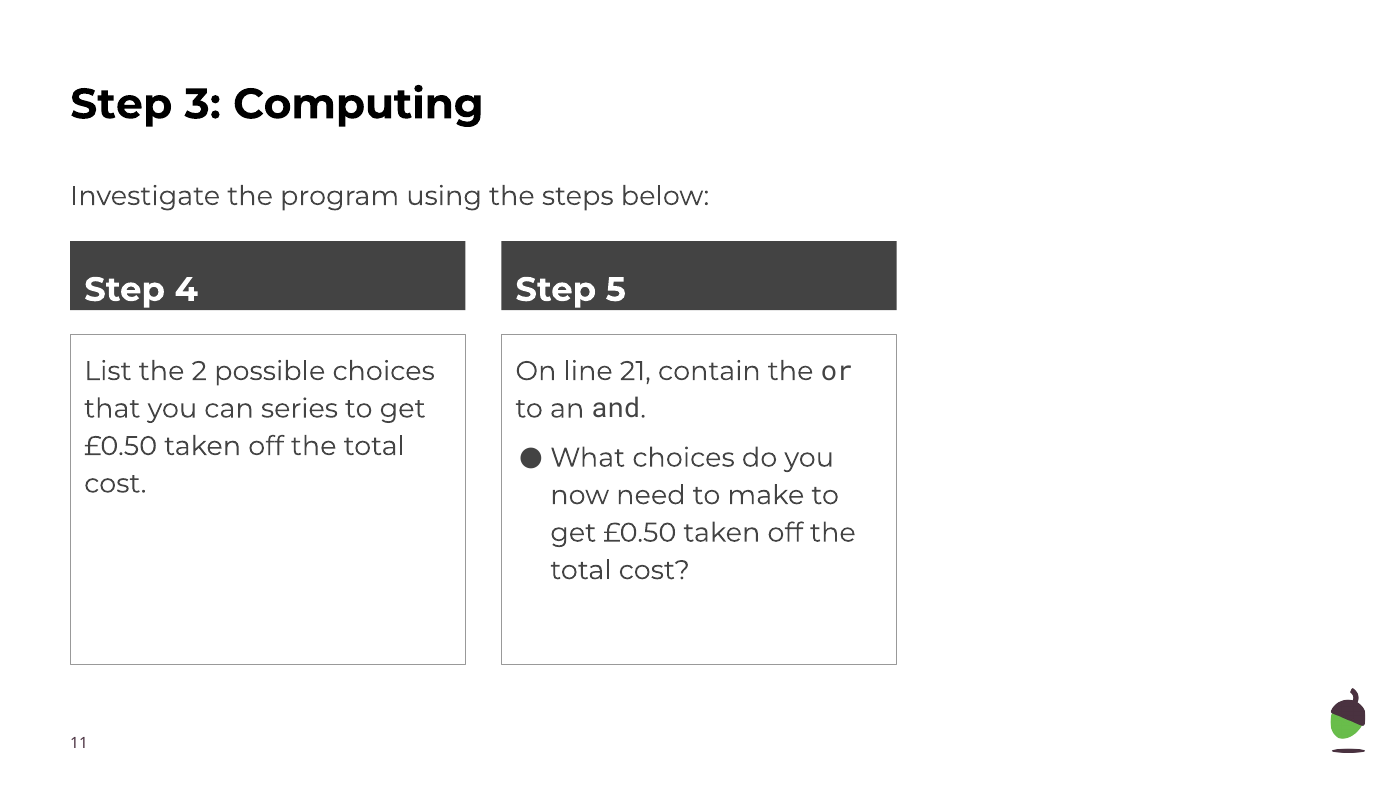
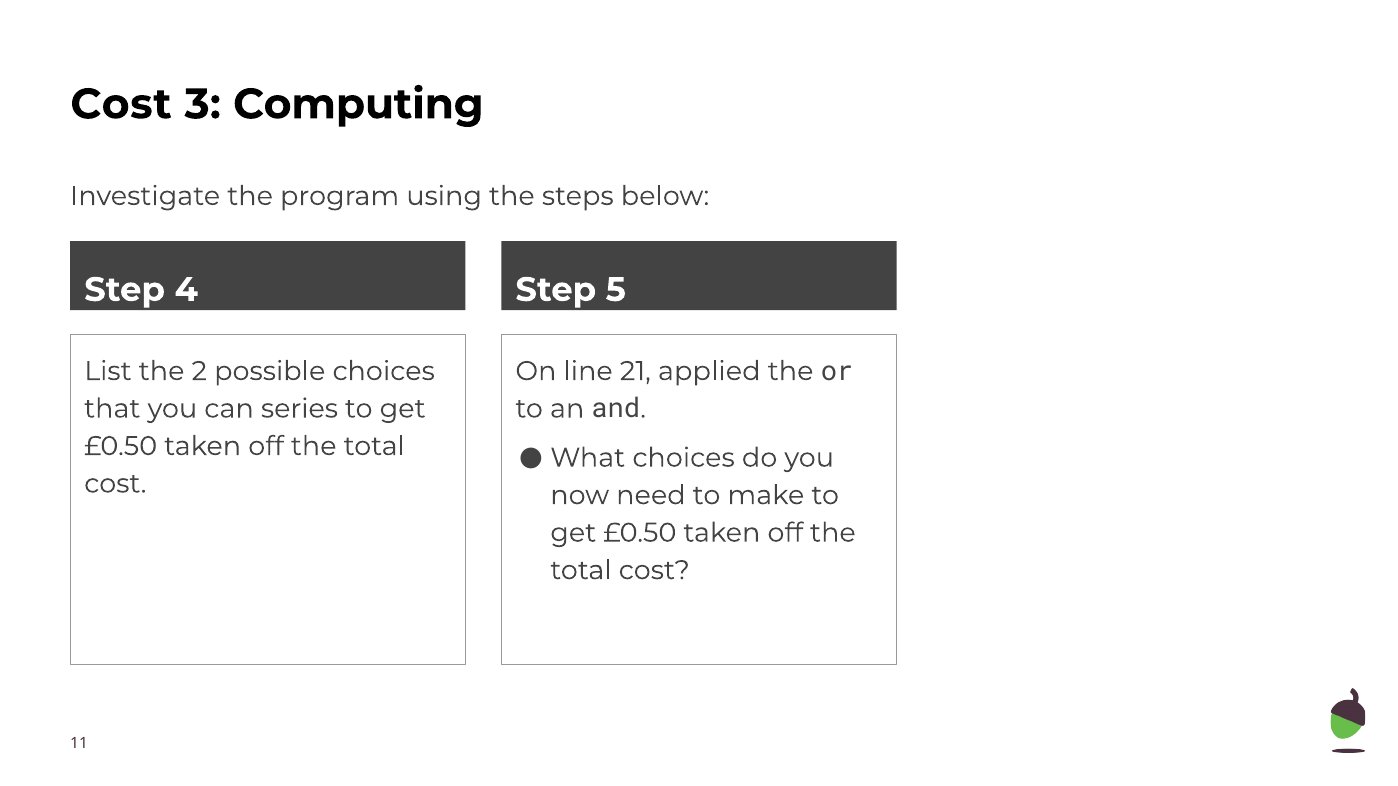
Step at (121, 104): Step -> Cost
contain: contain -> applied
